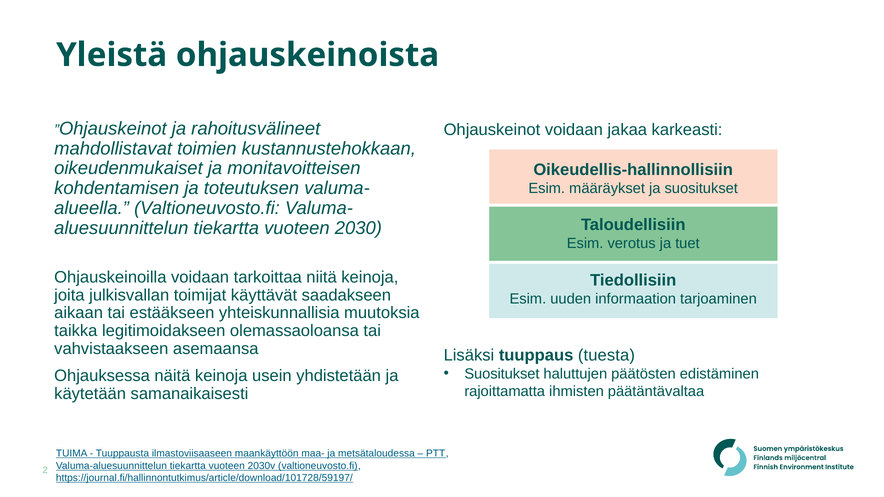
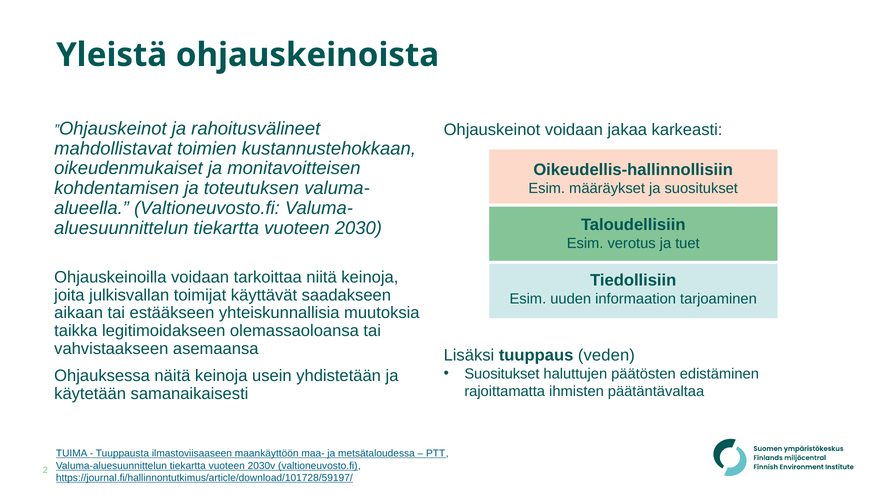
tuesta: tuesta -> veden
